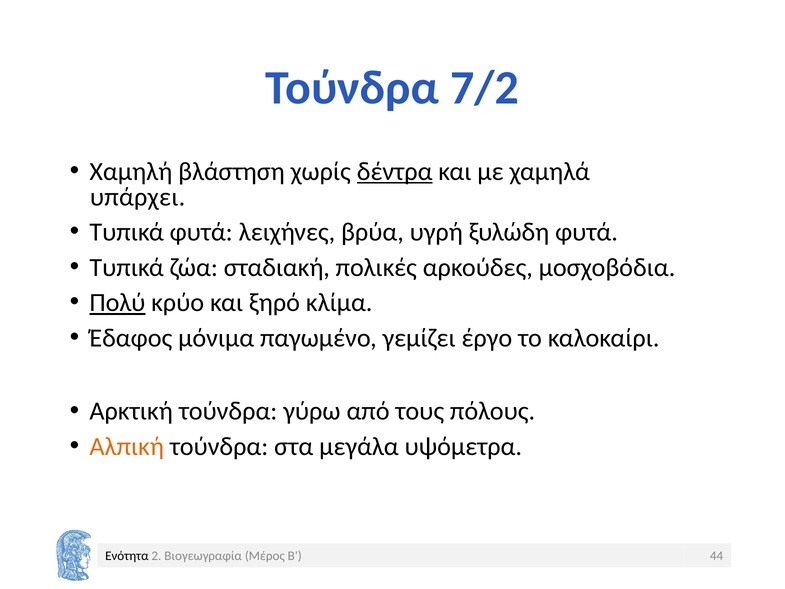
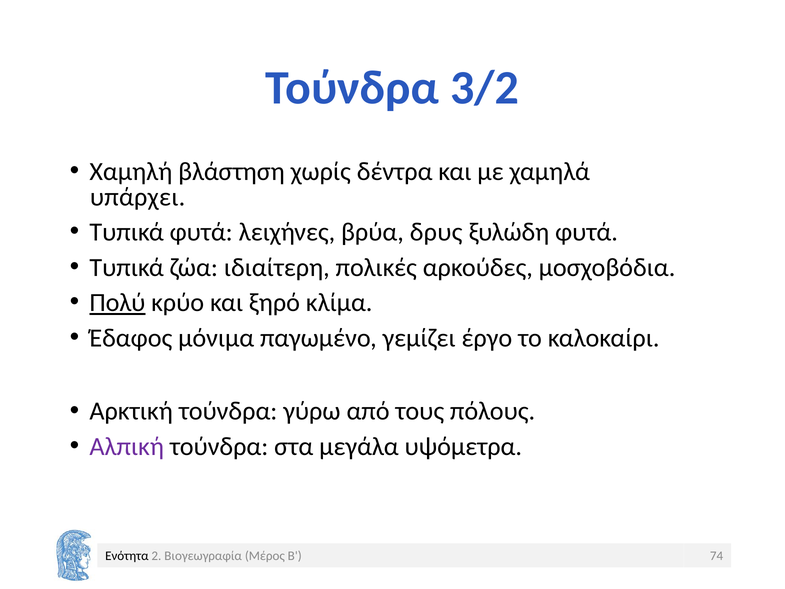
7/2: 7/2 -> 3/2
δέντρα underline: present -> none
υγρή: υγρή -> δρυς
σταδιακή: σταδιακή -> ιδιαίτερη
Αλπική colour: orange -> purple
44: 44 -> 74
